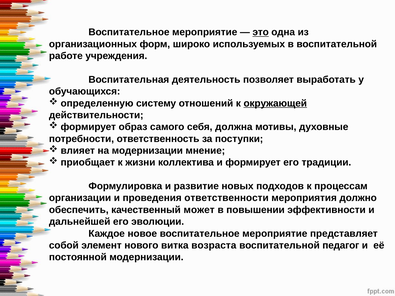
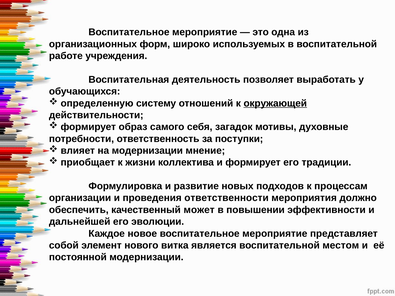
это underline: present -> none
должна: должна -> загадок
возраста: возраста -> является
педагог: педагог -> местом
